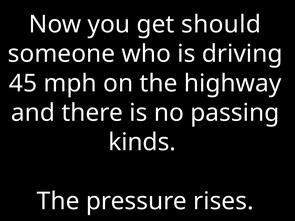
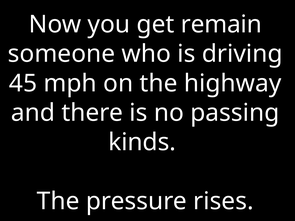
should: should -> remain
